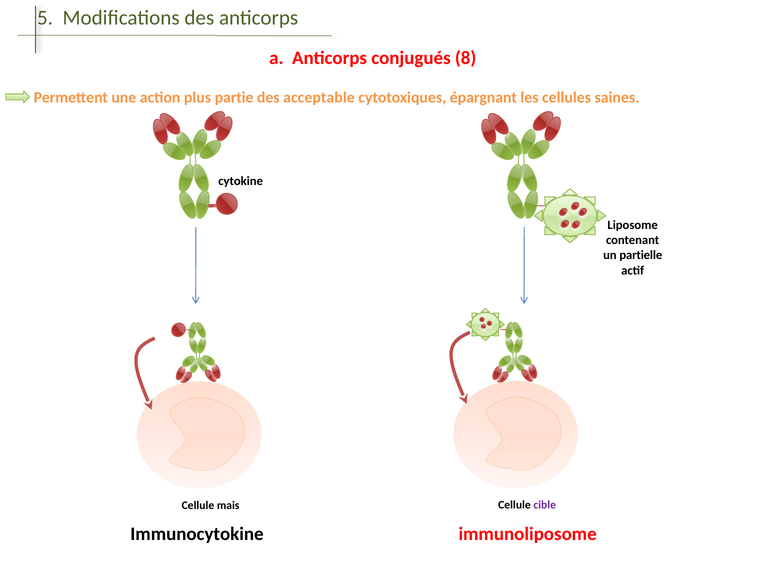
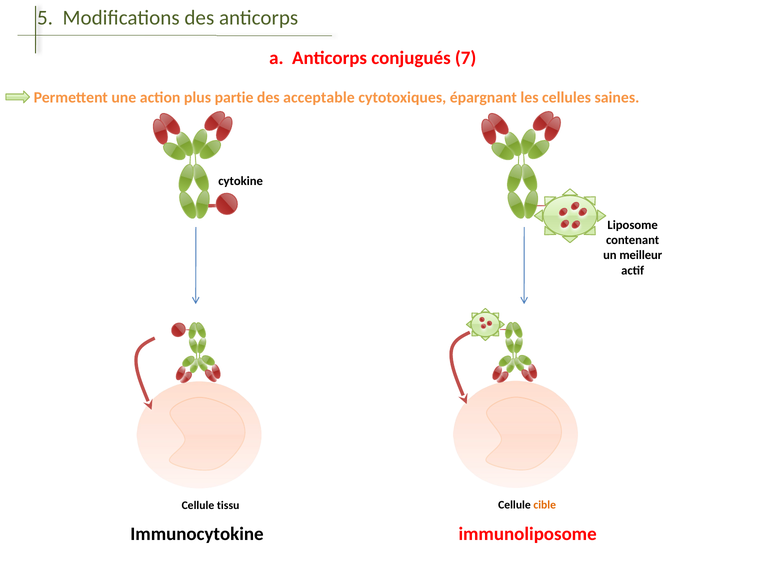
8: 8 -> 7
partielle: partielle -> meilleur
cible colour: purple -> orange
mais: mais -> tissu
